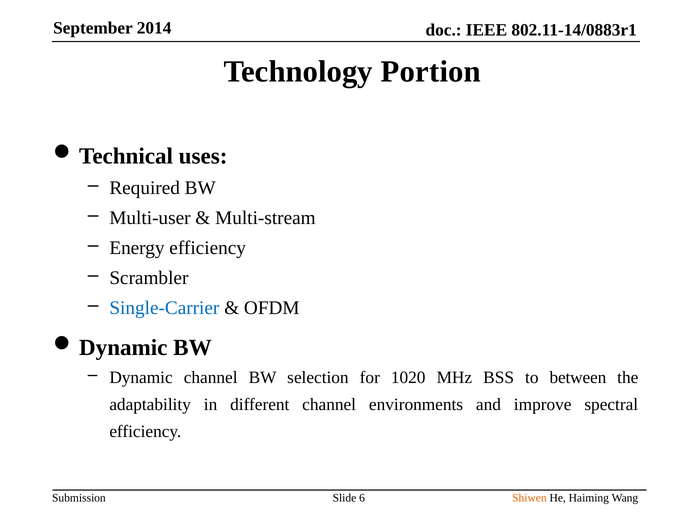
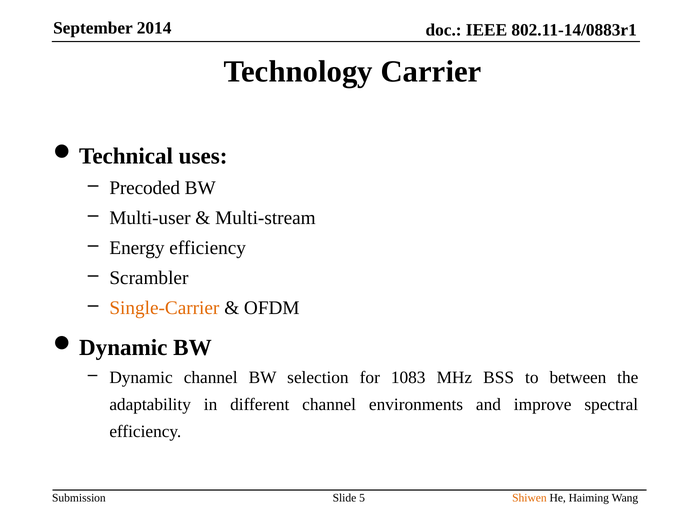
Portion: Portion -> Carrier
Required: Required -> Precoded
Single-Carrier colour: blue -> orange
1020: 1020 -> 1083
6: 6 -> 5
